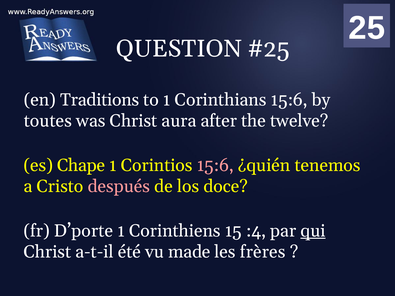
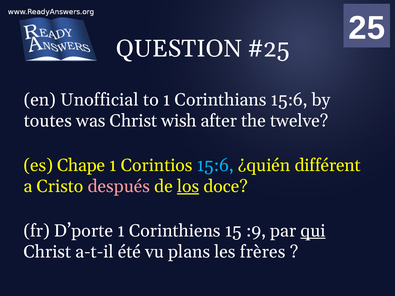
Traditions: Traditions -> Unofficial
aura: aura -> wish
15:6 at (215, 165) colour: pink -> light blue
tenemos: tenemos -> différent
los underline: none -> present
:4: :4 -> :9
made: made -> plans
